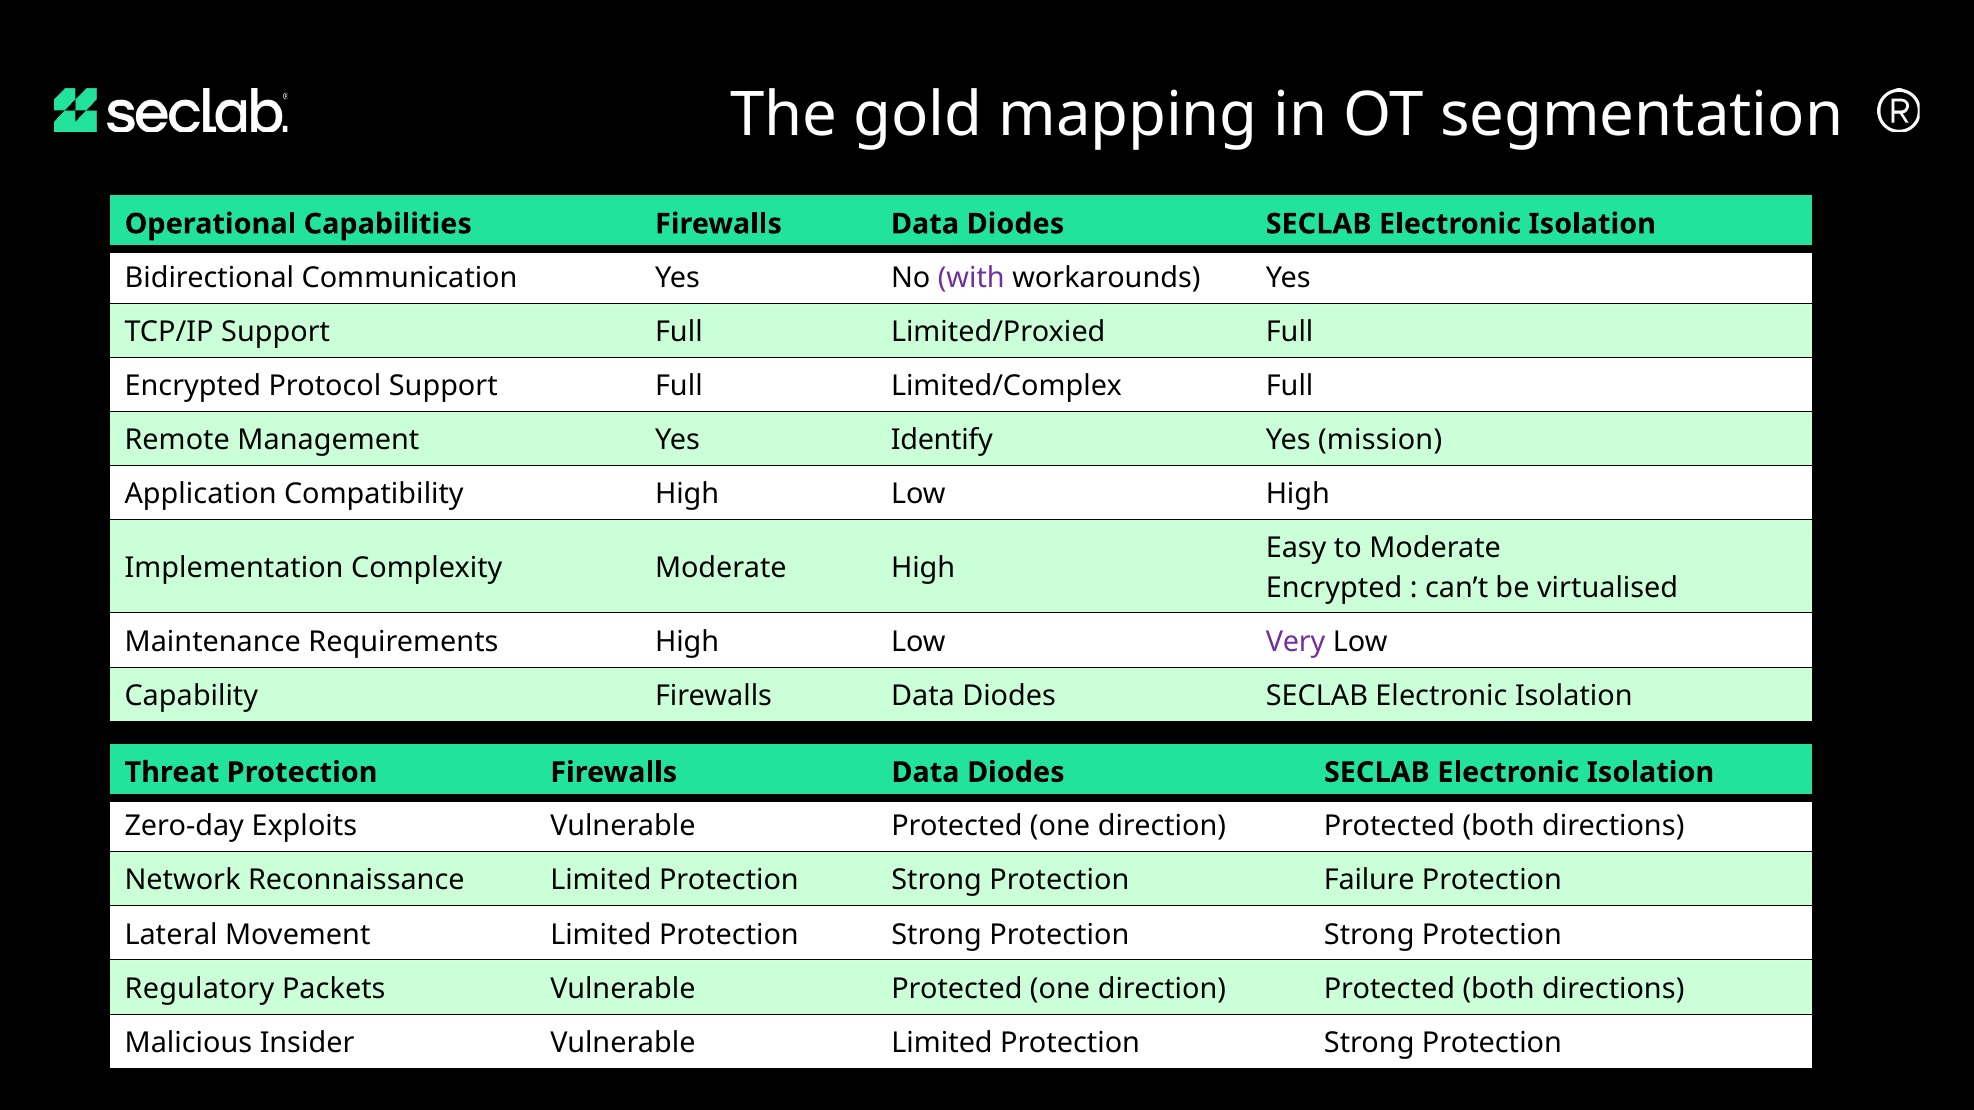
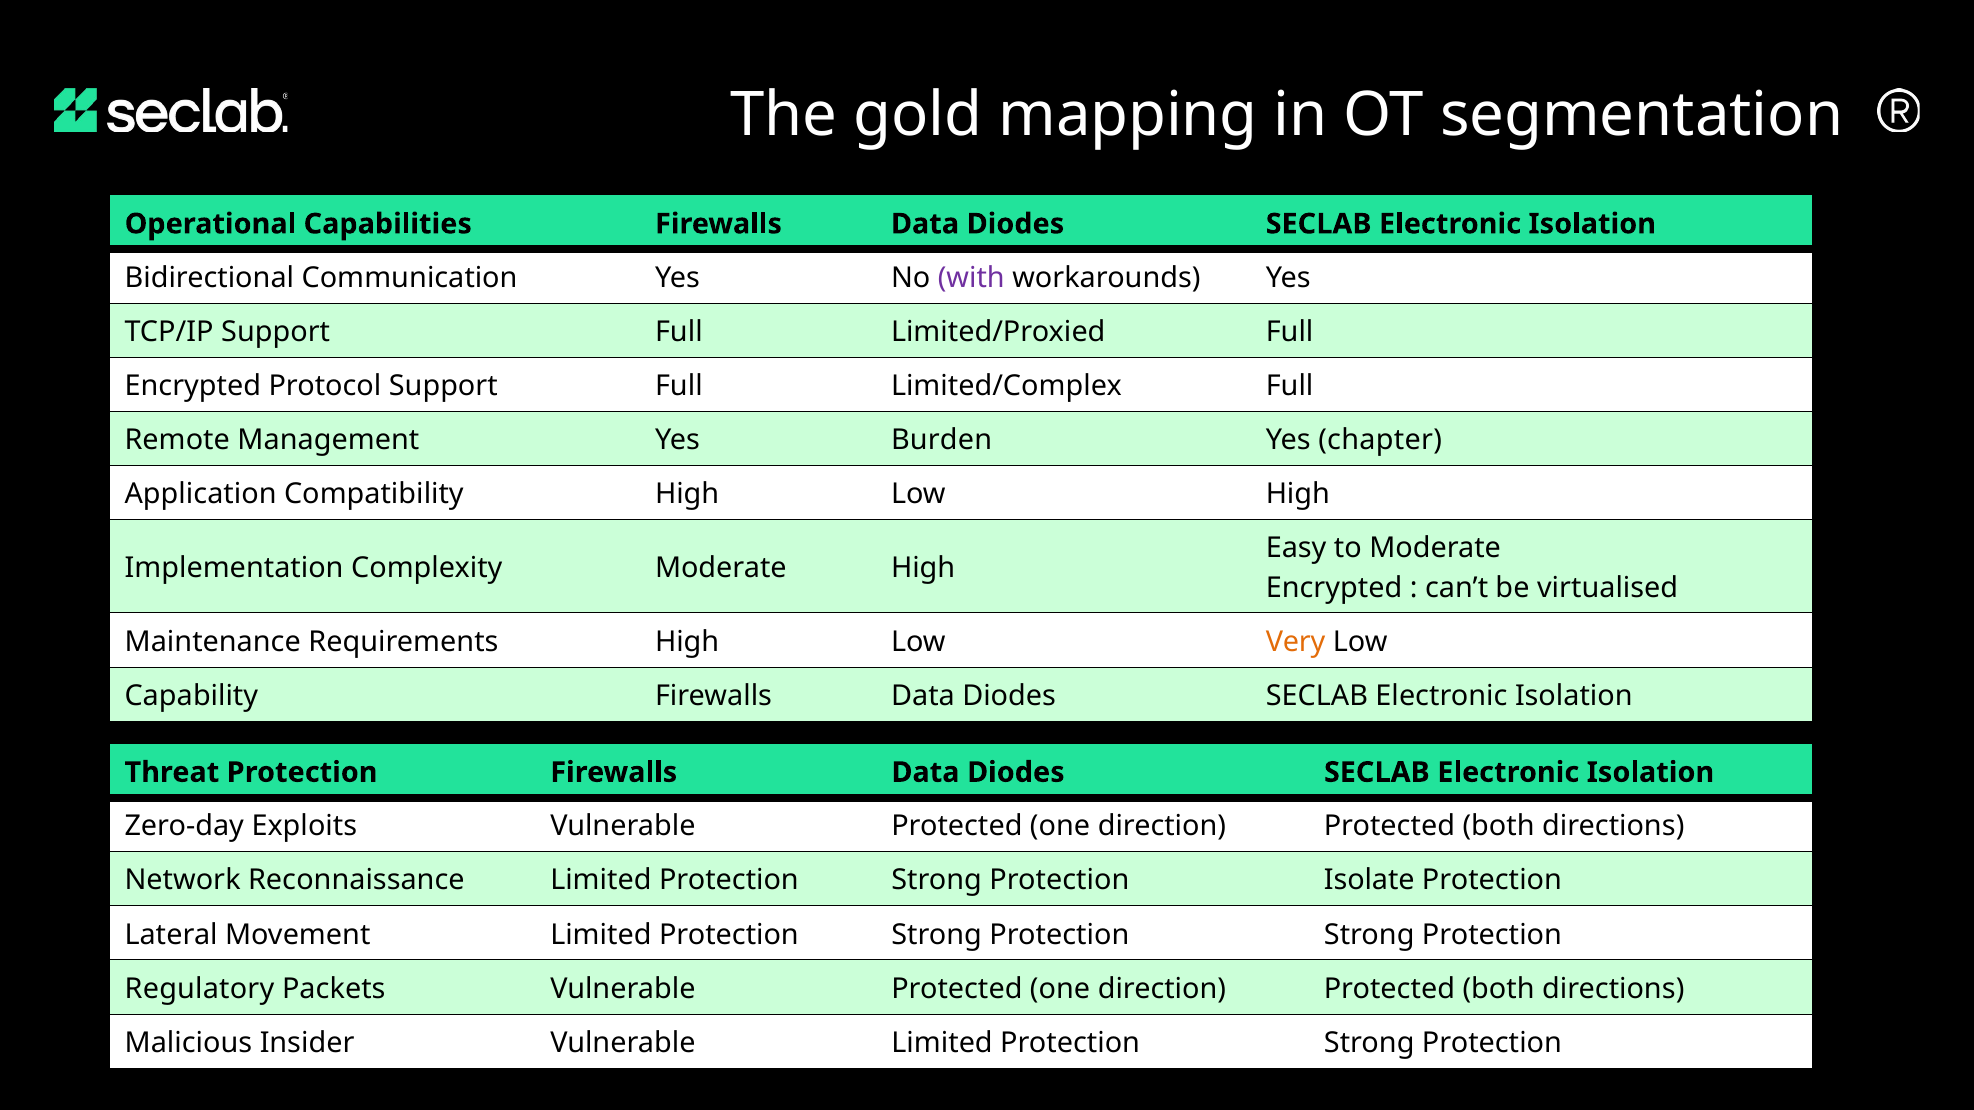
Identify: Identify -> Burden
mission: mission -> chapter
Very colour: purple -> orange
Failure: Failure -> Isolate
